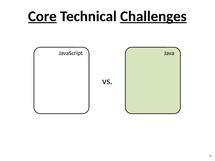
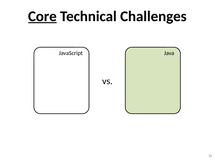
Challenges underline: present -> none
